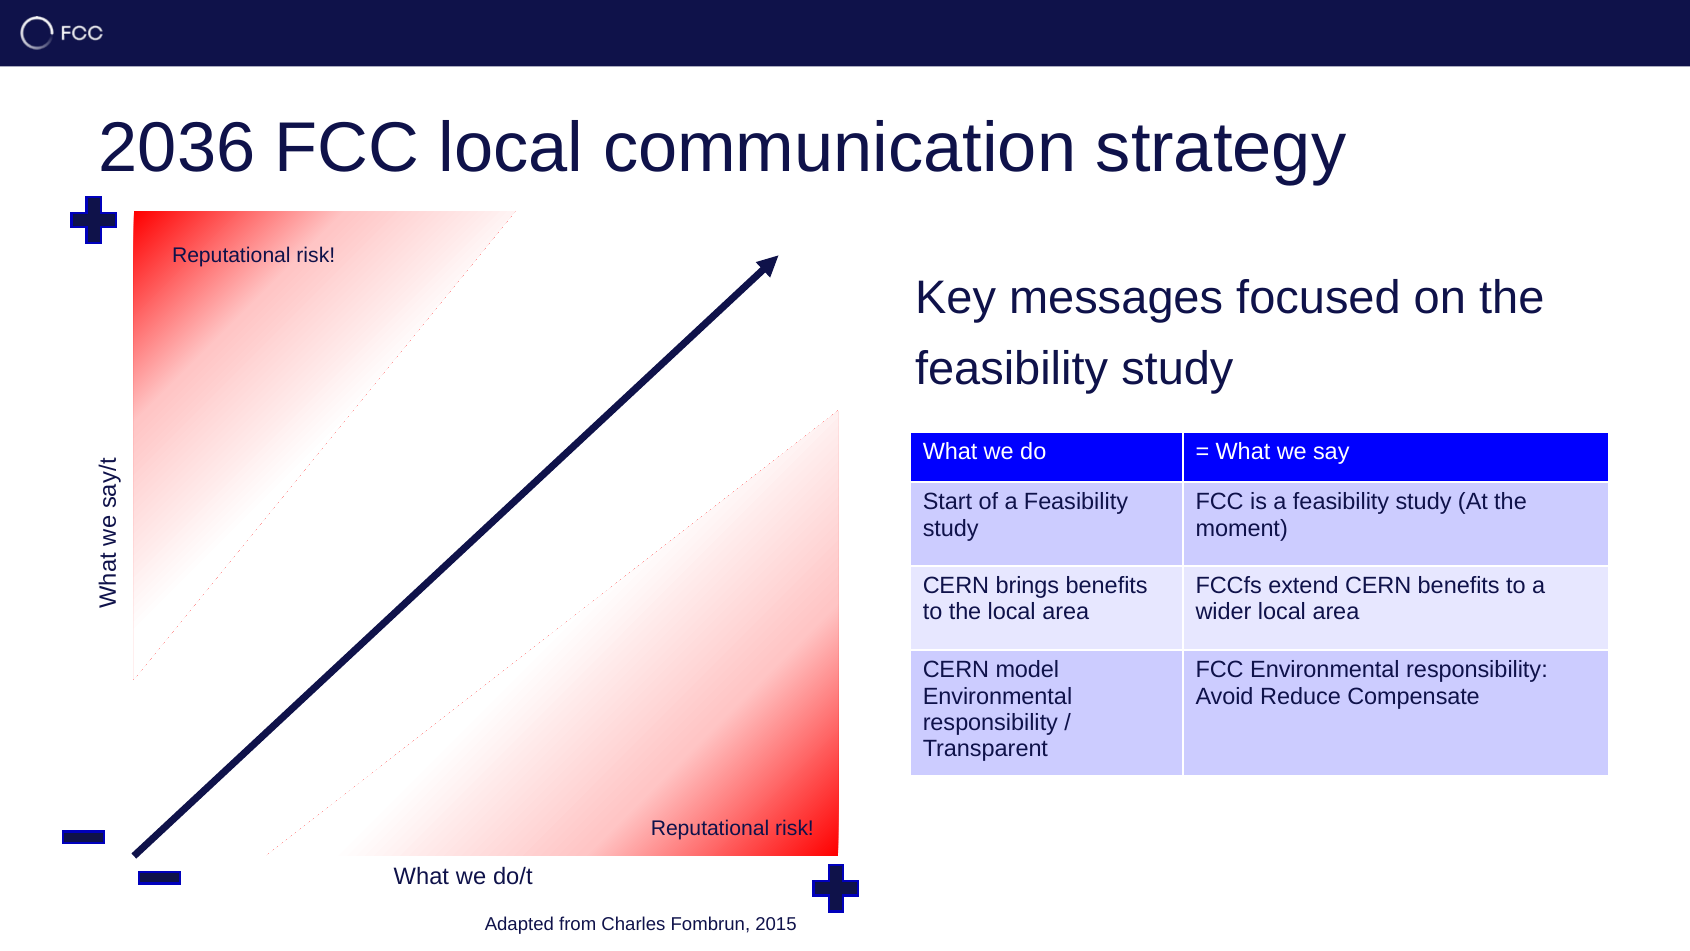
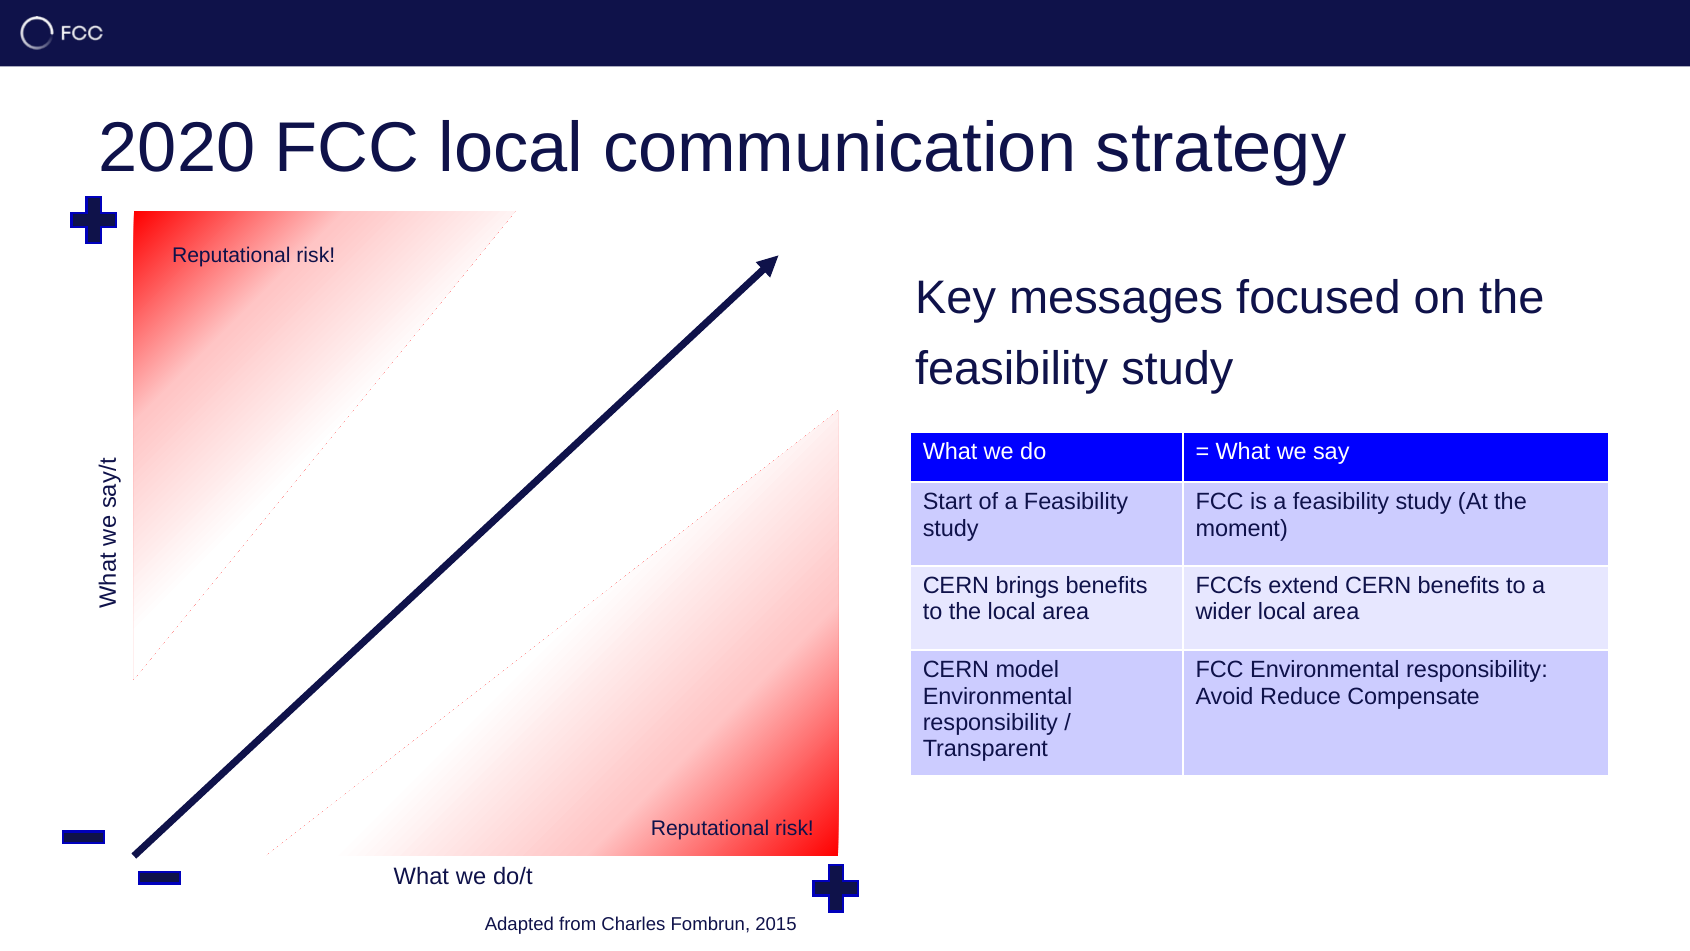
2036: 2036 -> 2020
